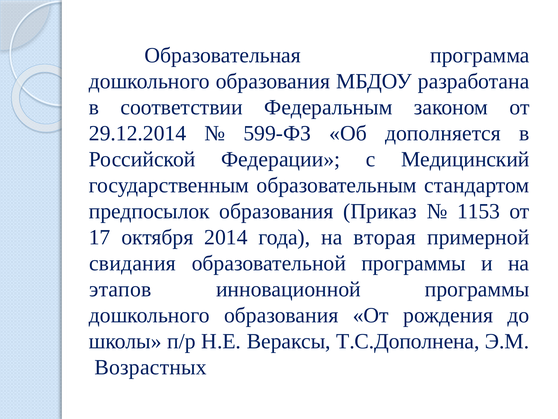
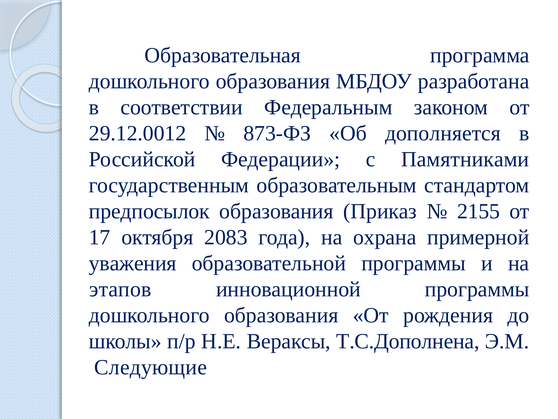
29.12.2014: 29.12.2014 -> 29.12.0012
599-ФЗ: 599-ФЗ -> 873-ФЗ
Медицинский: Медицинский -> Памятниками
1153: 1153 -> 2155
2014: 2014 -> 2083
вторая: вторая -> охрана
свидания: свидания -> уважения
Возрастных: Возрастных -> Следующие
